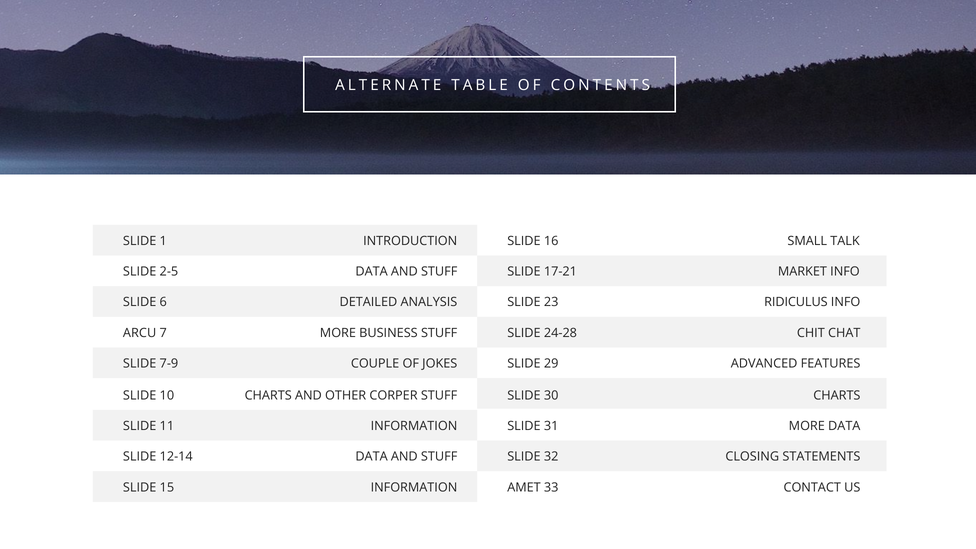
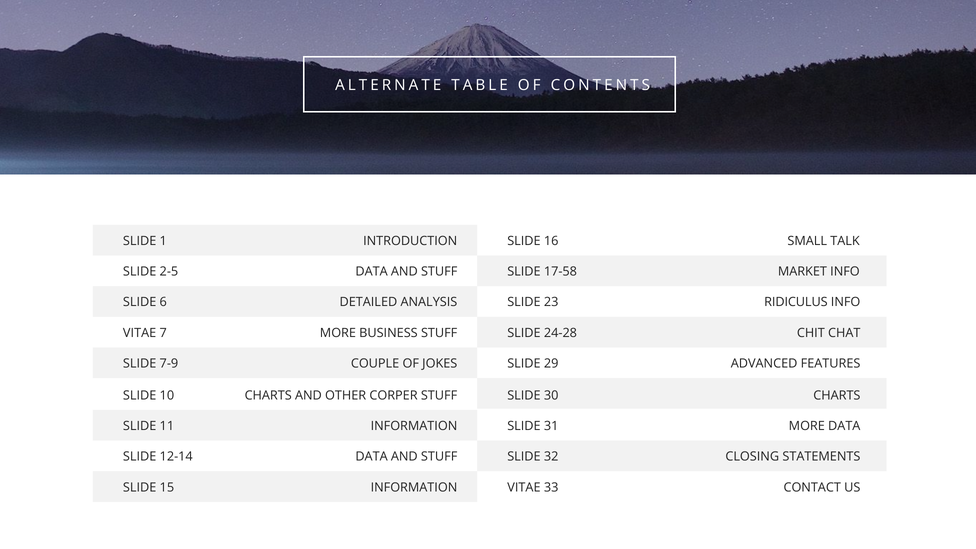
17-21: 17-21 -> 17-58
ARCU at (140, 333): ARCU -> VITAE
AMET at (524, 487): AMET -> VITAE
